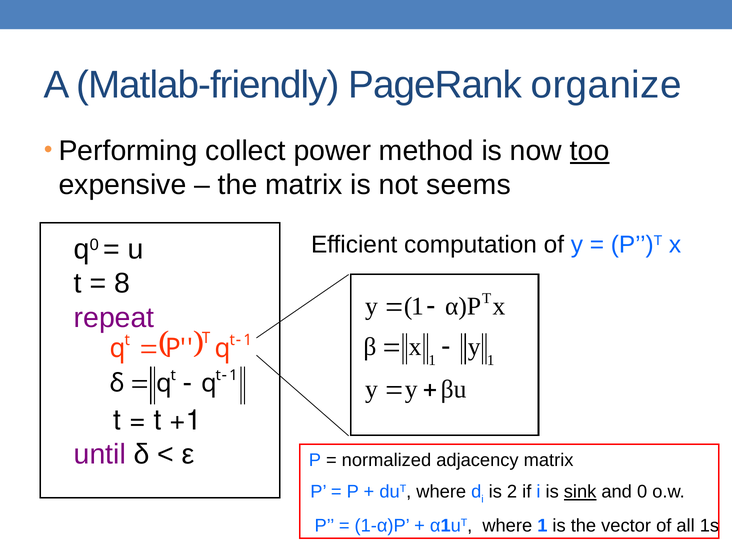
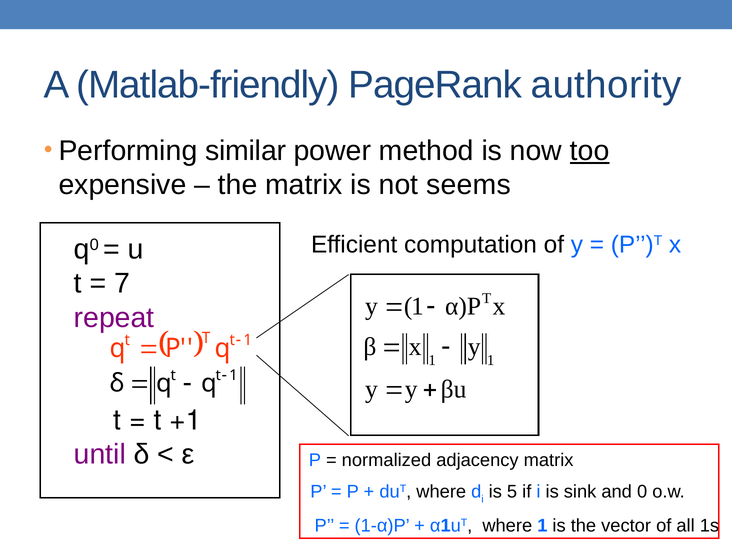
organize: organize -> authority
collect: collect -> similar
8: 8 -> 7
2: 2 -> 5
sink underline: present -> none
